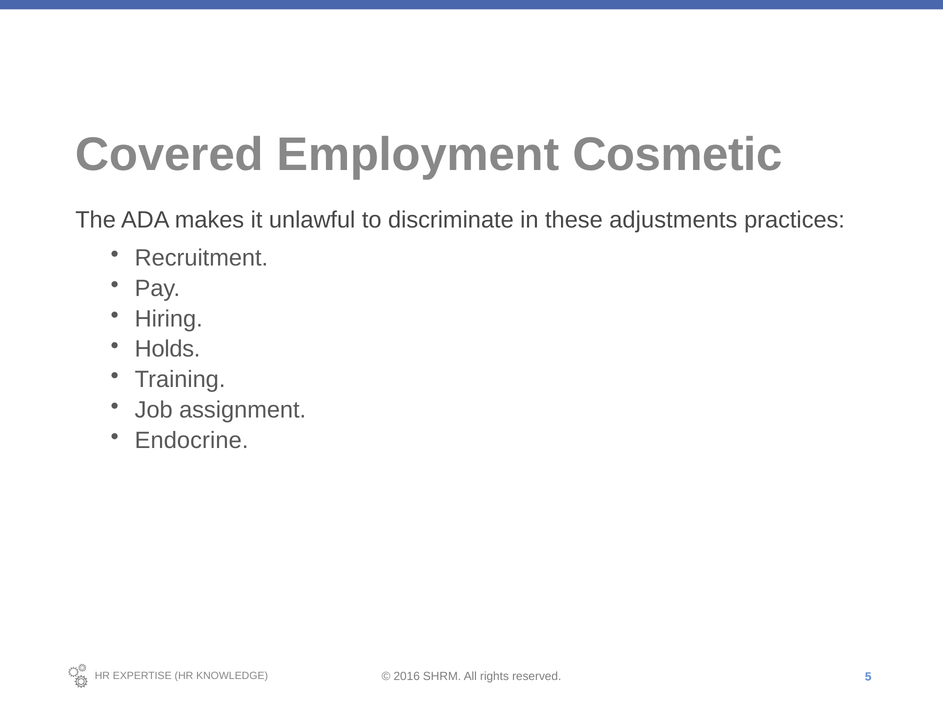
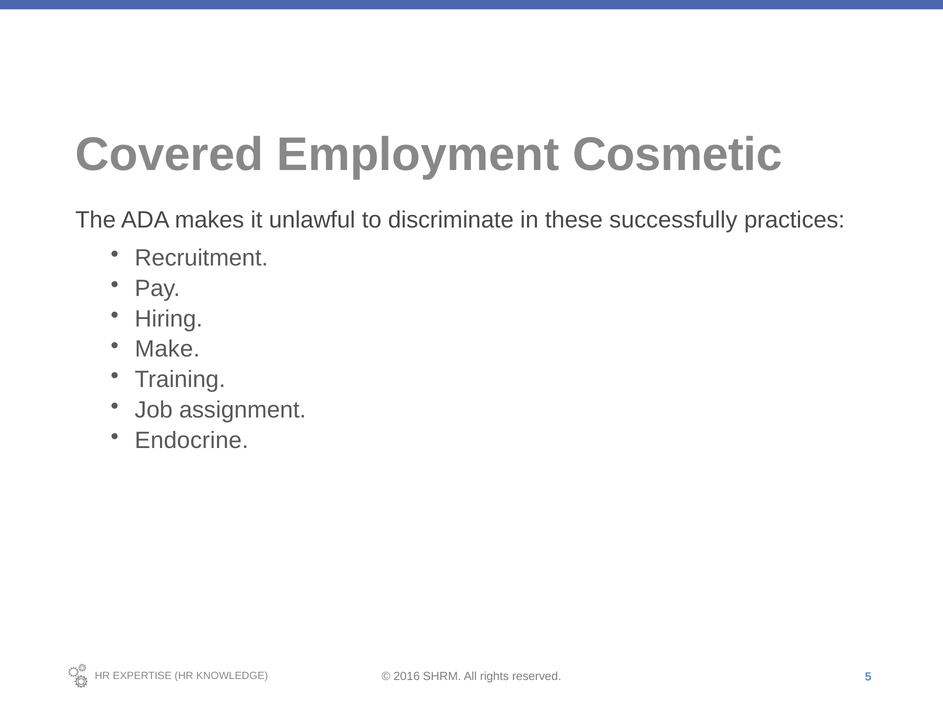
adjustments: adjustments -> successfully
Holds: Holds -> Make
